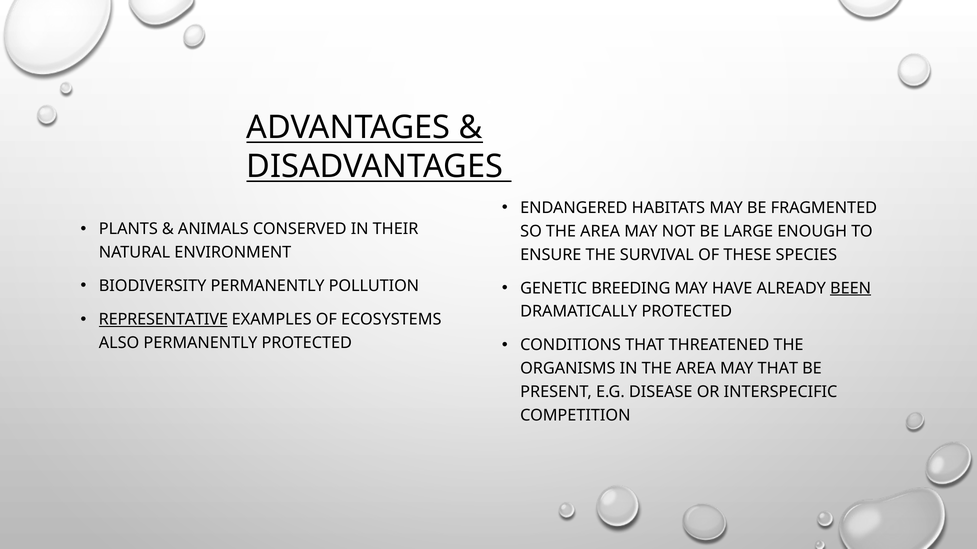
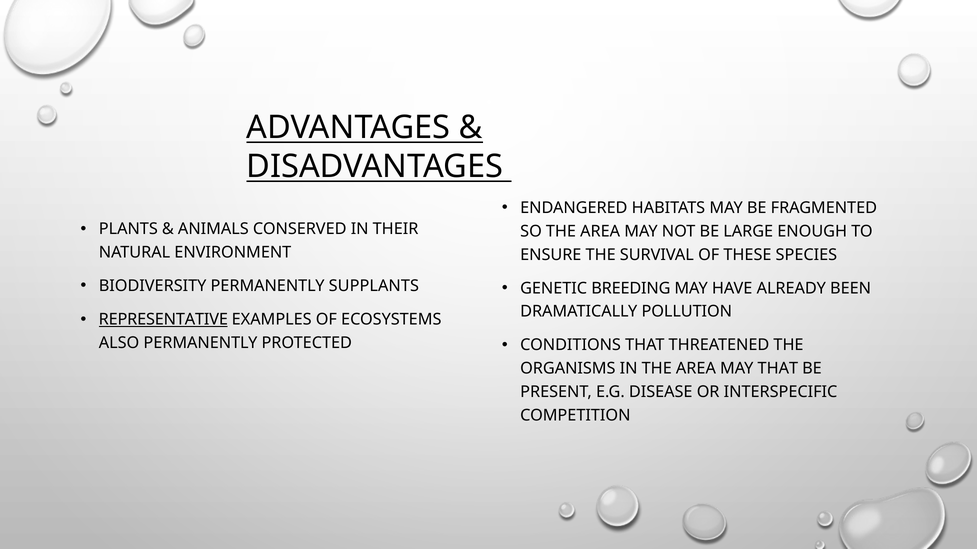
POLLUTION: POLLUTION -> SUPPLANTS
BEEN underline: present -> none
DRAMATICALLY PROTECTED: PROTECTED -> POLLUTION
